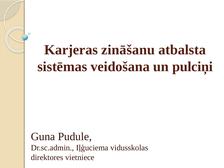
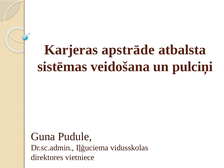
zināšanu: zināšanu -> apstrāde
